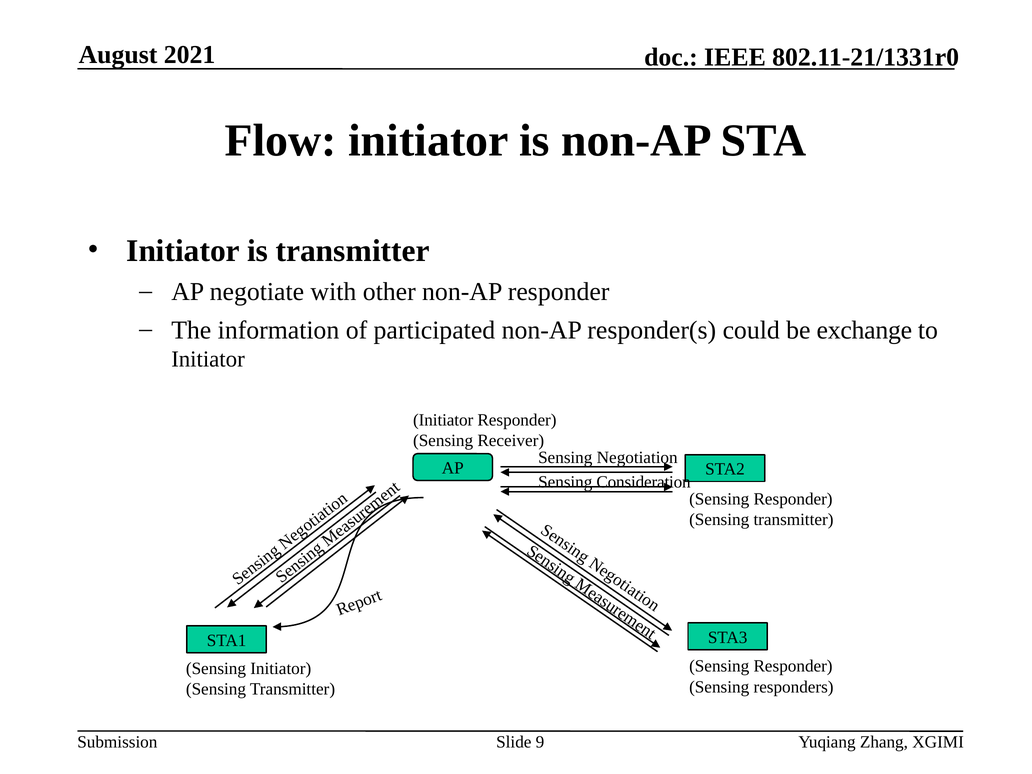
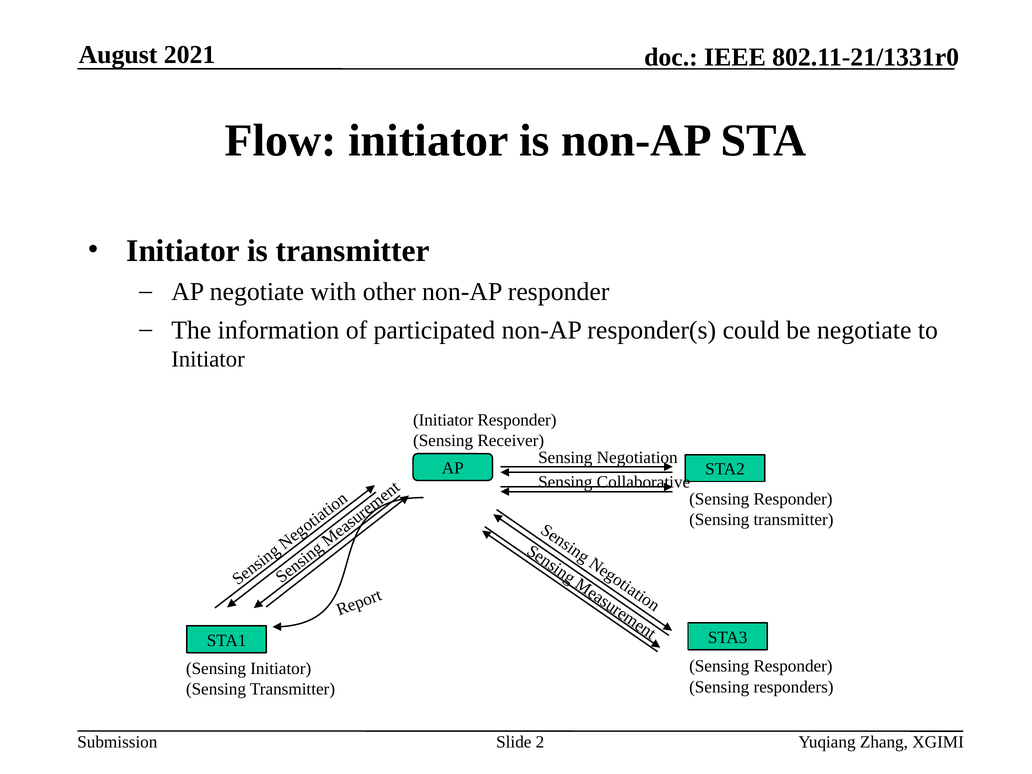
be exchange: exchange -> negotiate
Consideration: Consideration -> Collaborative
9: 9 -> 2
